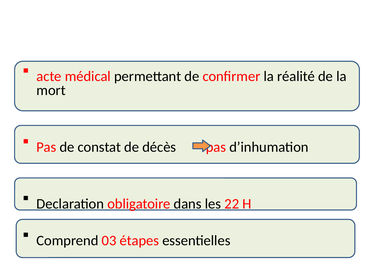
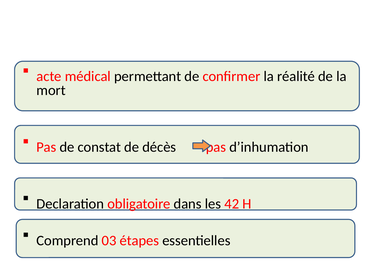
22: 22 -> 42
